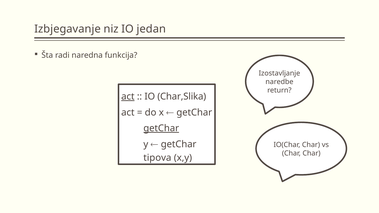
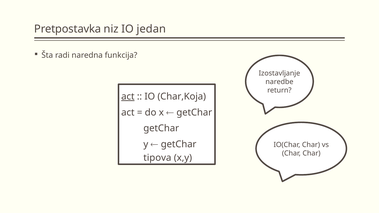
Izbjegavanje: Izbjegavanje -> Pretpostavka
Char,Slika: Char,Slika -> Char,Koja
getChar at (161, 128) underline: present -> none
